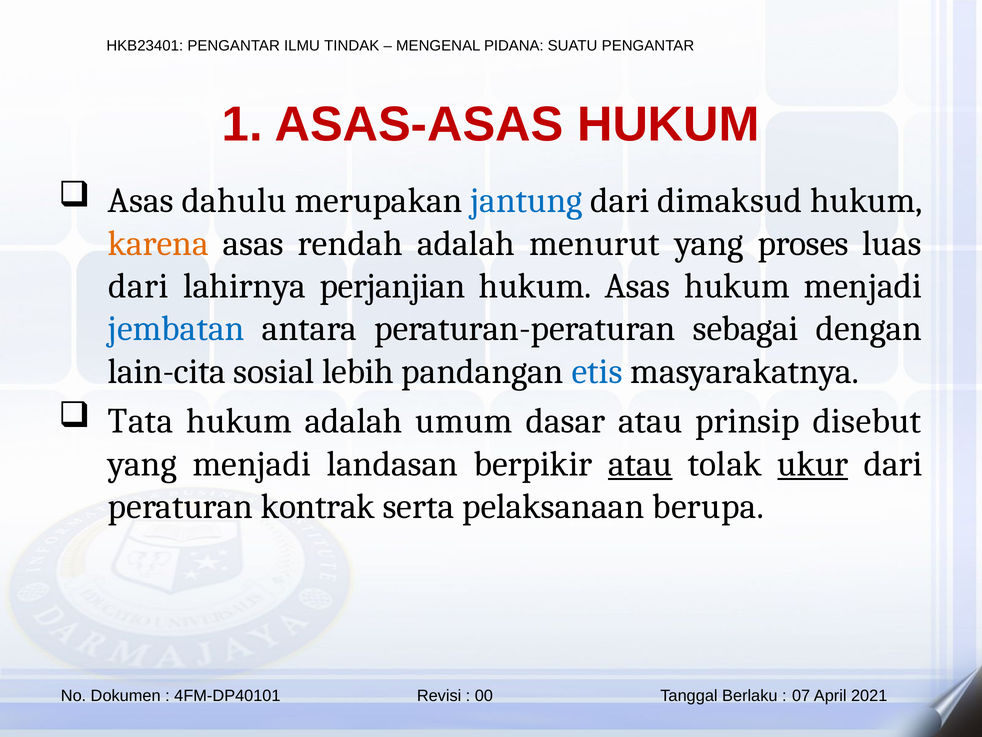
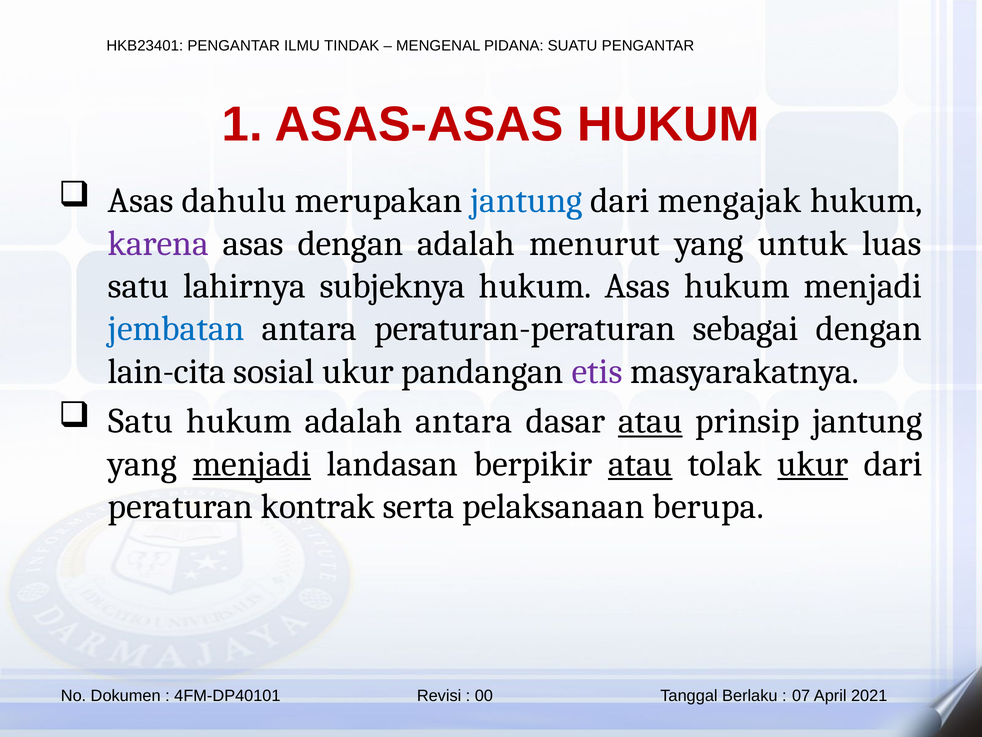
dimaksud: dimaksud -> mengajak
karena colour: orange -> purple
asas rendah: rendah -> dengan
proses: proses -> untuk
dari at (138, 286): dari -> satu
perjanjian: perjanjian -> subjeknya
sosial lebih: lebih -> ukur
etis colour: blue -> purple
Tata at (141, 421): Tata -> Satu
adalah umum: umum -> antara
atau at (650, 421) underline: none -> present
prinsip disebut: disebut -> jantung
menjadi at (252, 463) underline: none -> present
